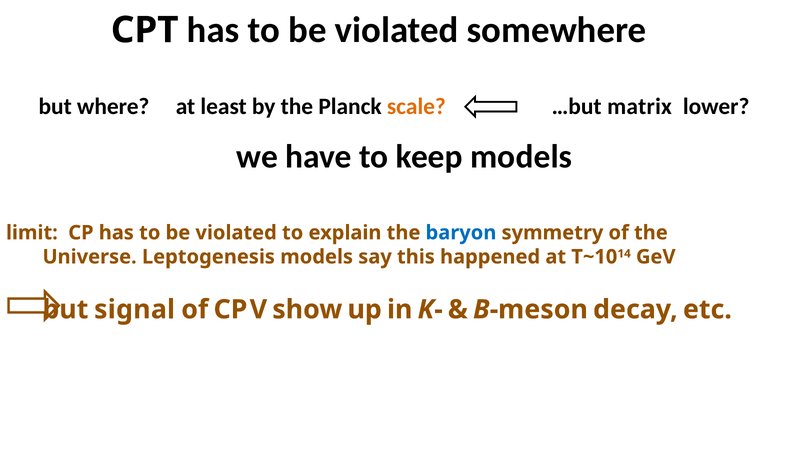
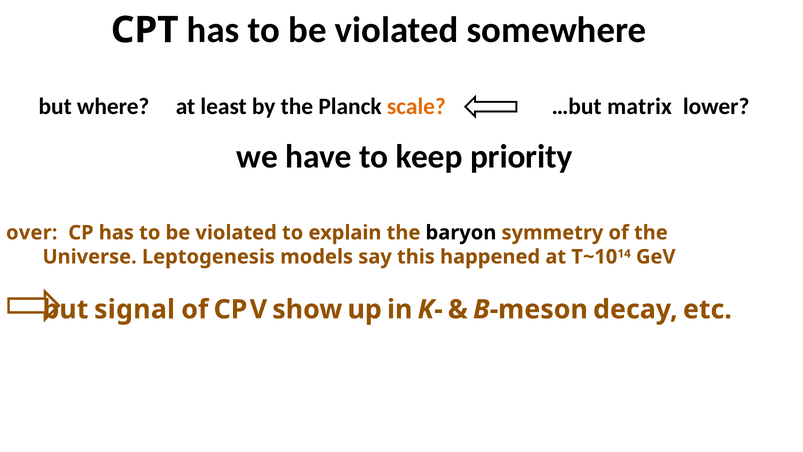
keep models: models -> priority
limit: limit -> over
baryon colour: blue -> black
